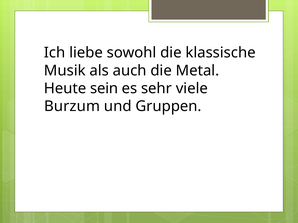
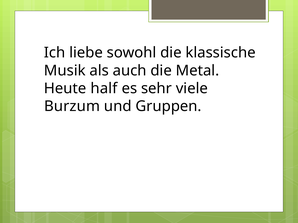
sein: sein -> half
